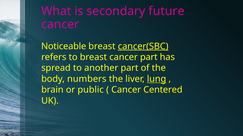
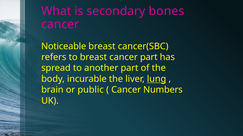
future: future -> bones
cancer(SBC underline: present -> none
numbers: numbers -> incurable
Centered: Centered -> Numbers
